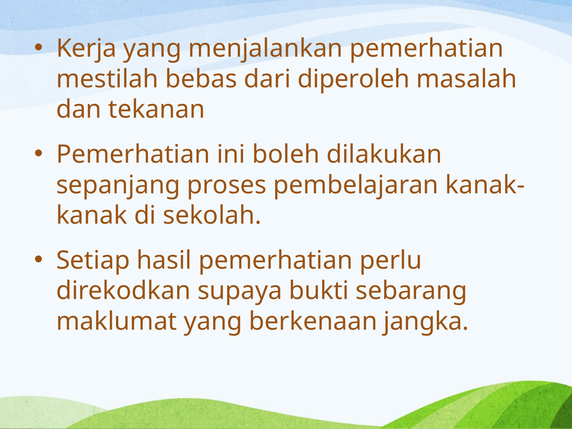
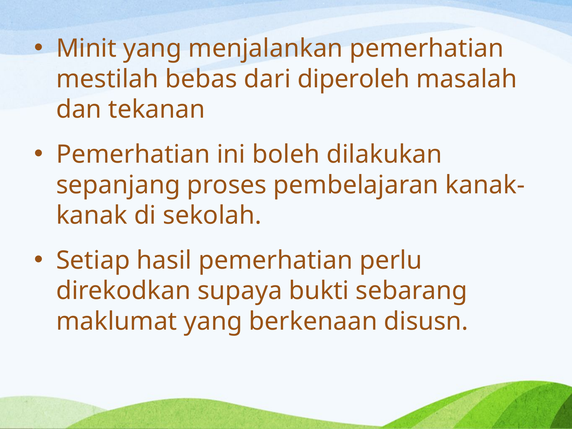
Kerja: Kerja -> Minit
jangka: jangka -> disusn
